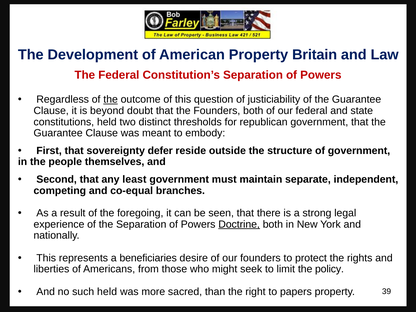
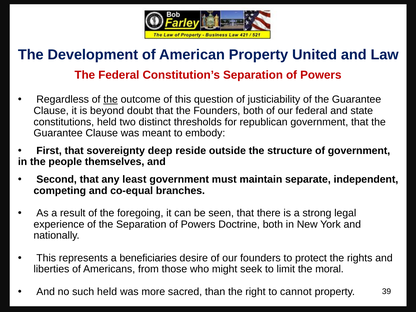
Britain: Britain -> United
defer: defer -> deep
Doctrine underline: present -> none
policy: policy -> moral
papers: papers -> cannot
